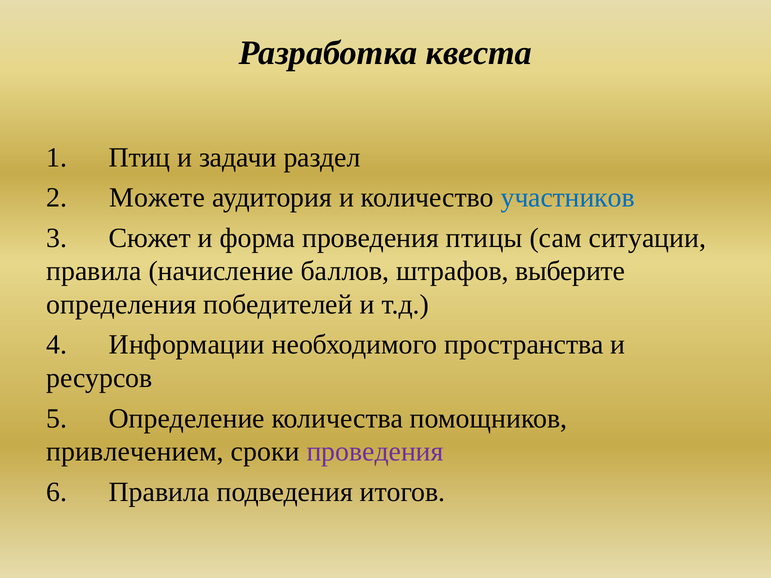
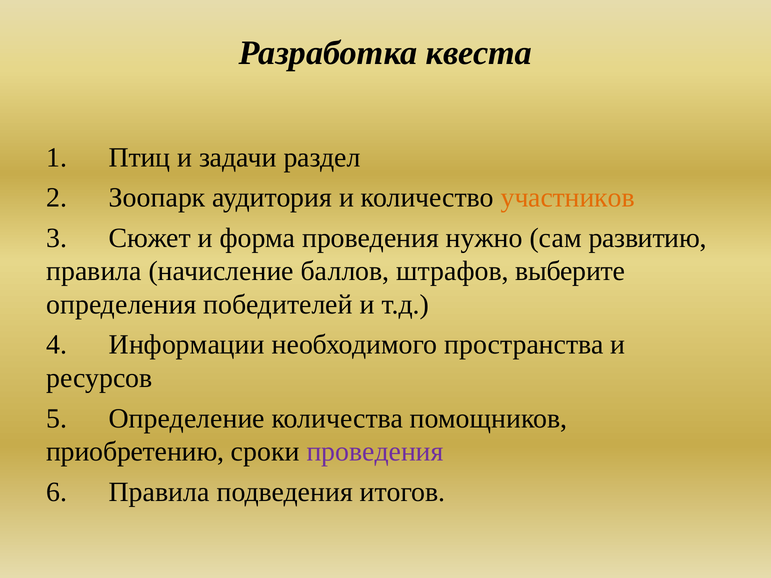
Можете: Можете -> Зоопарк
участников colour: blue -> orange
птицы: птицы -> нужно
ситуации: ситуации -> развитию
привлечением: привлечением -> приобретению
